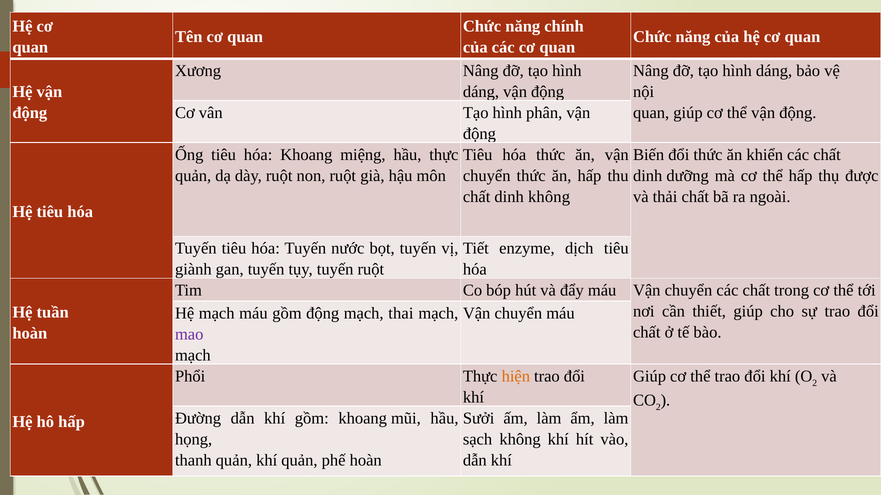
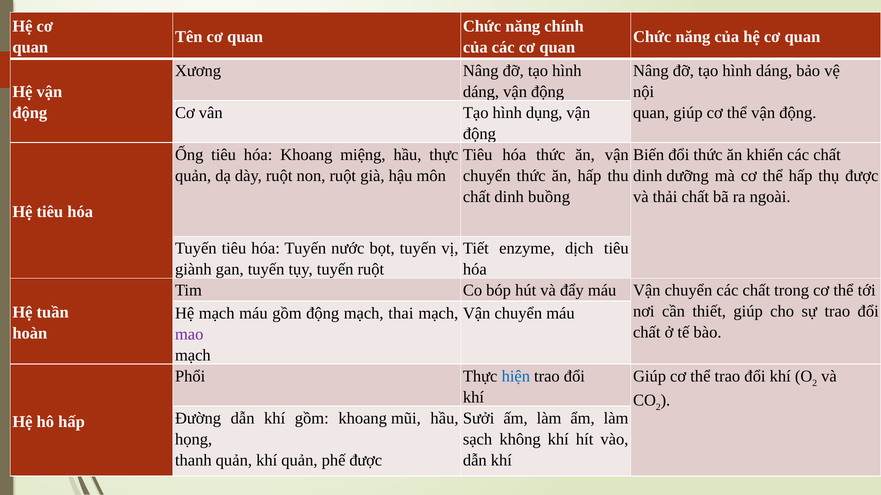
phân: phân -> dụng
dinh không: không -> buồng
hiện colour: orange -> blue
phế hoàn: hoàn -> được
